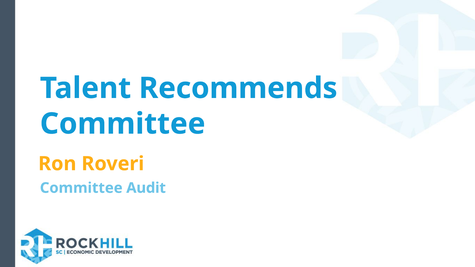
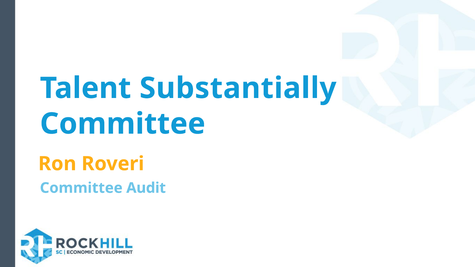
Recommends: Recommends -> Substantially
